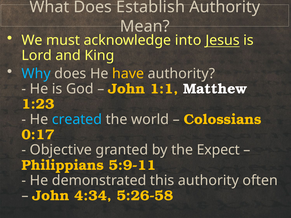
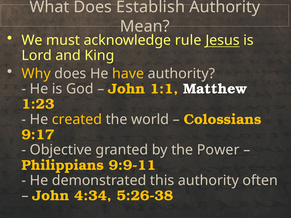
into: into -> rule
Why colour: light blue -> yellow
created colour: light blue -> yellow
0:17: 0:17 -> 9:17
Expect: Expect -> Power
5:9-11: 5:9-11 -> 9:9-11
5:26-58: 5:26-58 -> 5:26-38
